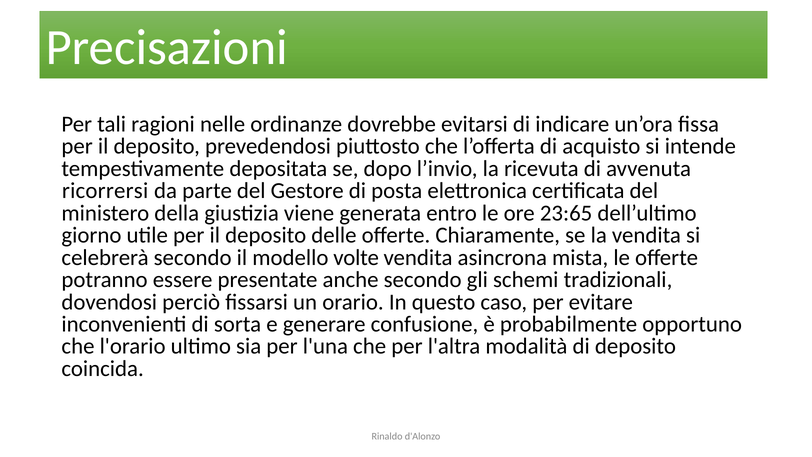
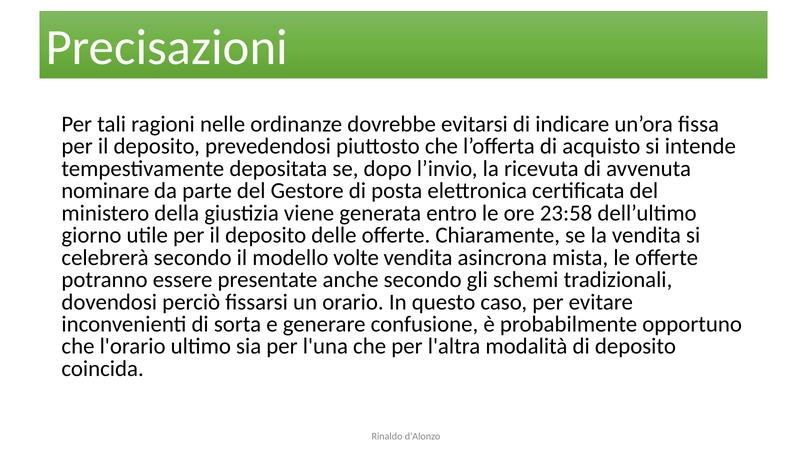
ricorrersi: ricorrersi -> nominare
23:65: 23:65 -> 23:58
